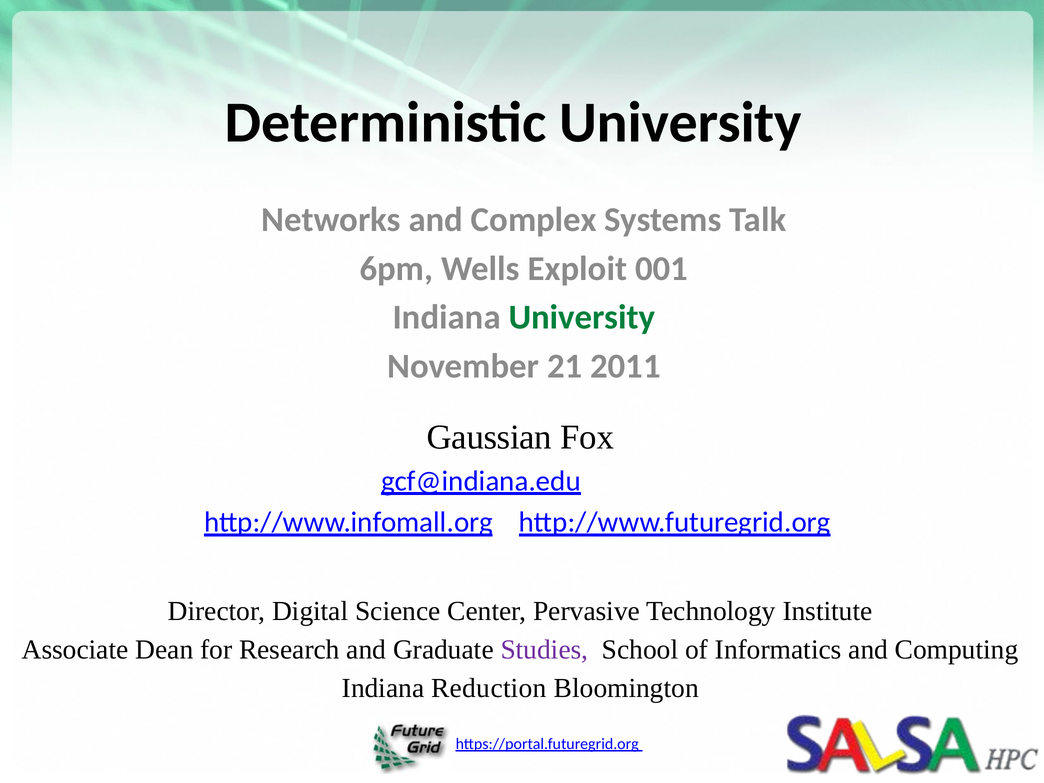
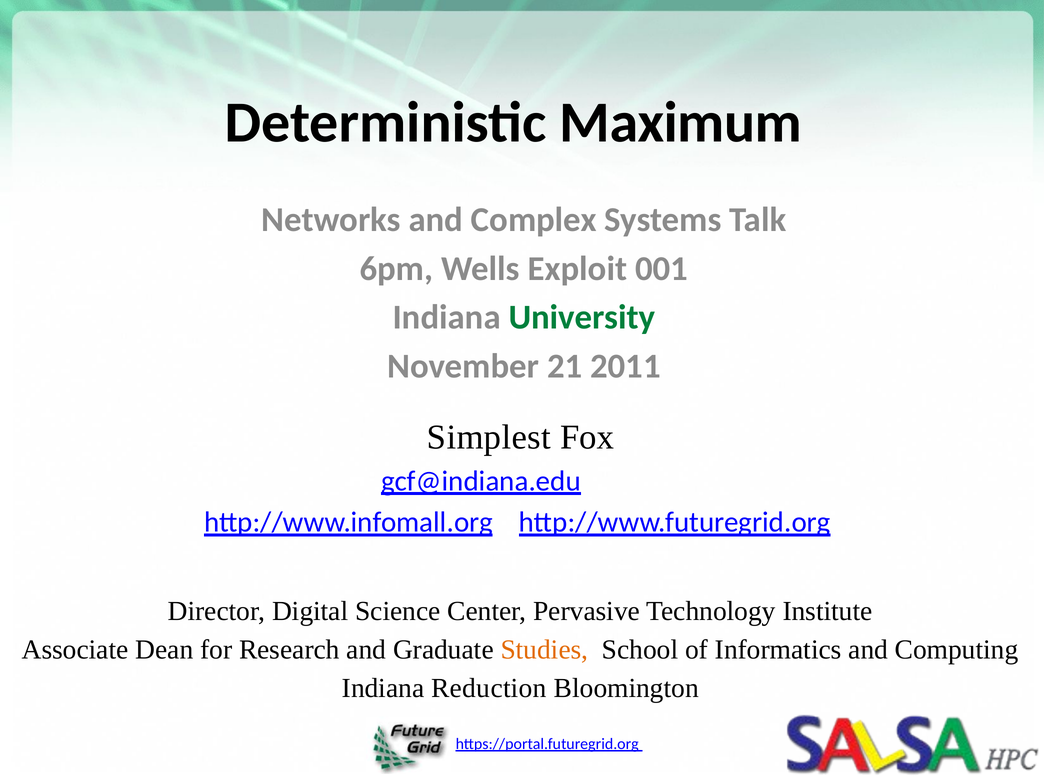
Deterministic University: University -> Maximum
Gaussian: Gaussian -> Simplest
Studies colour: purple -> orange
